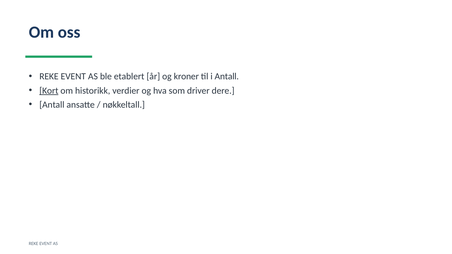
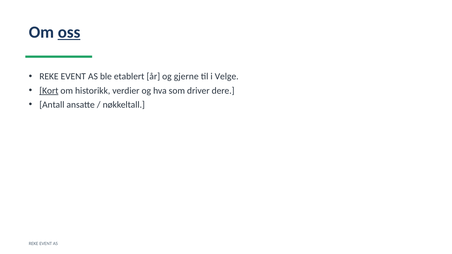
oss underline: none -> present
kroner: kroner -> gjerne
i Antall: Antall -> Velge
